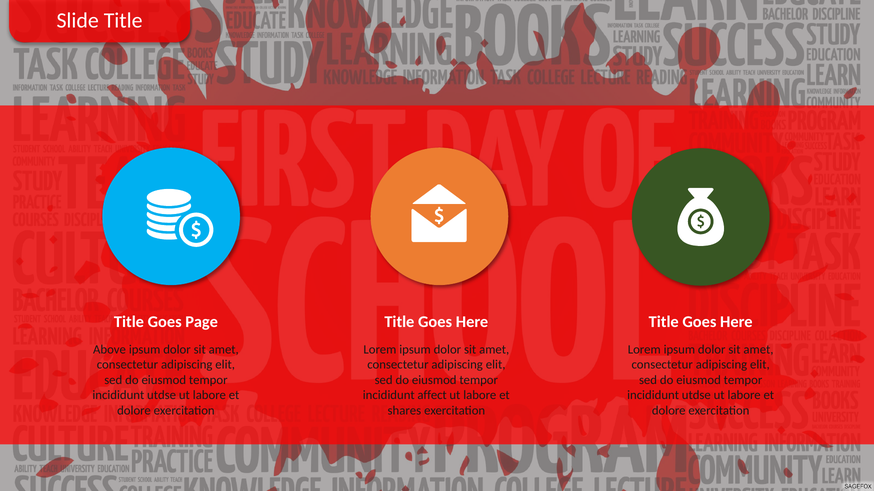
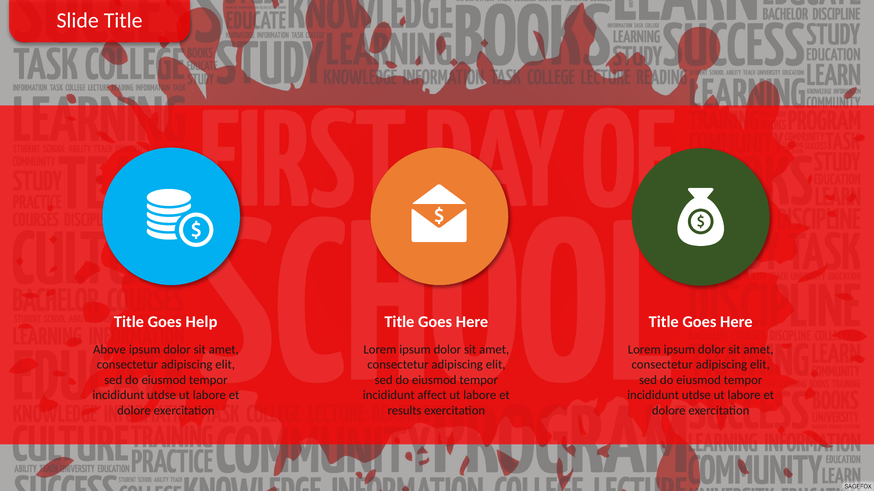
Page: Page -> Help
shares: shares -> results
